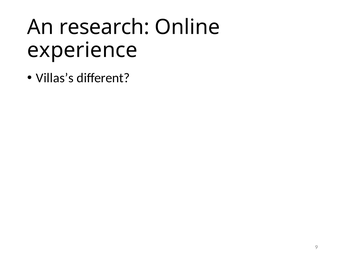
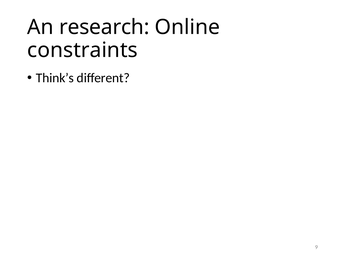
experience: experience -> constraints
Villas’s: Villas’s -> Think’s
